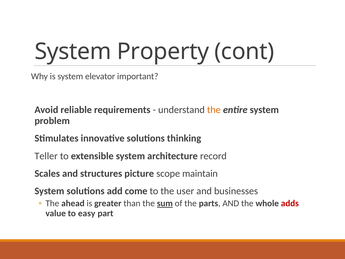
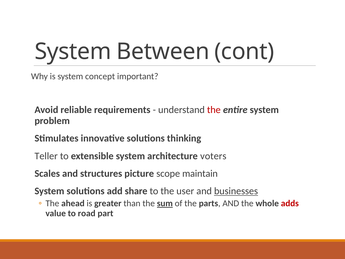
Property: Property -> Between
elevator: elevator -> concept
the at (214, 110) colour: orange -> red
record: record -> voters
come: come -> share
businesses underline: none -> present
easy: easy -> road
